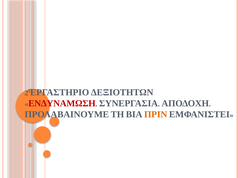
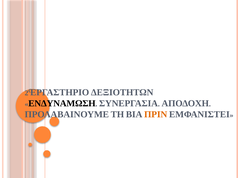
ΕΝΔΥΝΑΜΩΣΗ colour: red -> black
